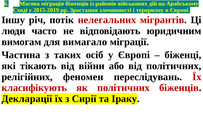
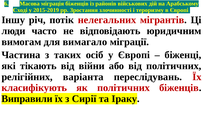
феномен: феномен -> варіанта
Декларації: Декларації -> Виправили
